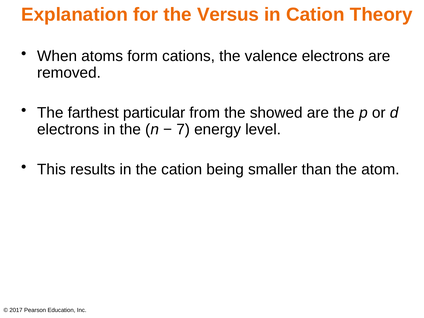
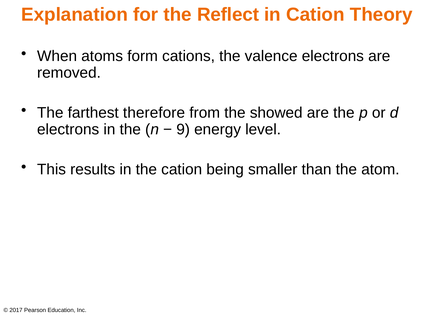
Versus: Versus -> Reflect
particular: particular -> therefore
7: 7 -> 9
